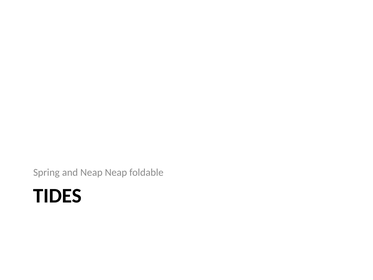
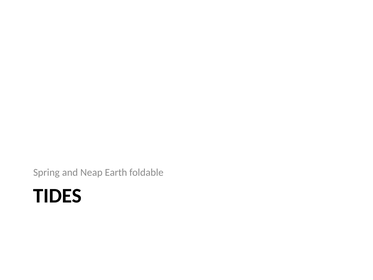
Neap Neap: Neap -> Earth
